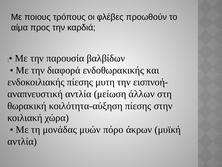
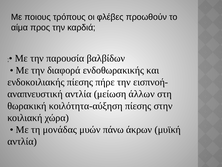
μυτη: μυτη -> πήρε
πόρο: πόρο -> πάνω
